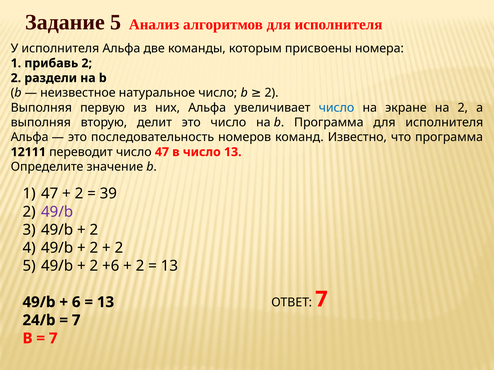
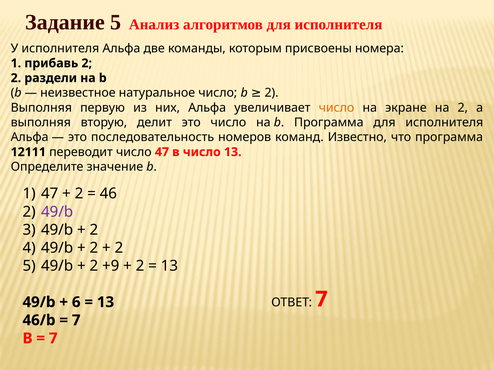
число at (336, 108) colour: blue -> orange
39: 39 -> 46
+6: +6 -> +9
24/b: 24/b -> 46/b
